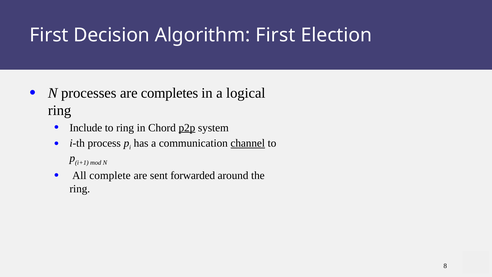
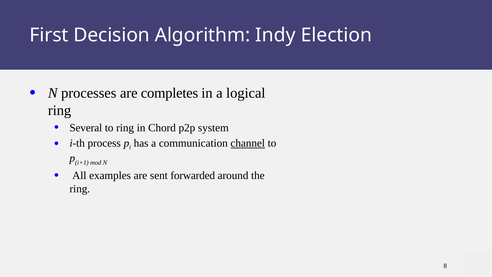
Algorithm First: First -> Indy
Include: Include -> Several
p2p underline: present -> none
complete: complete -> examples
